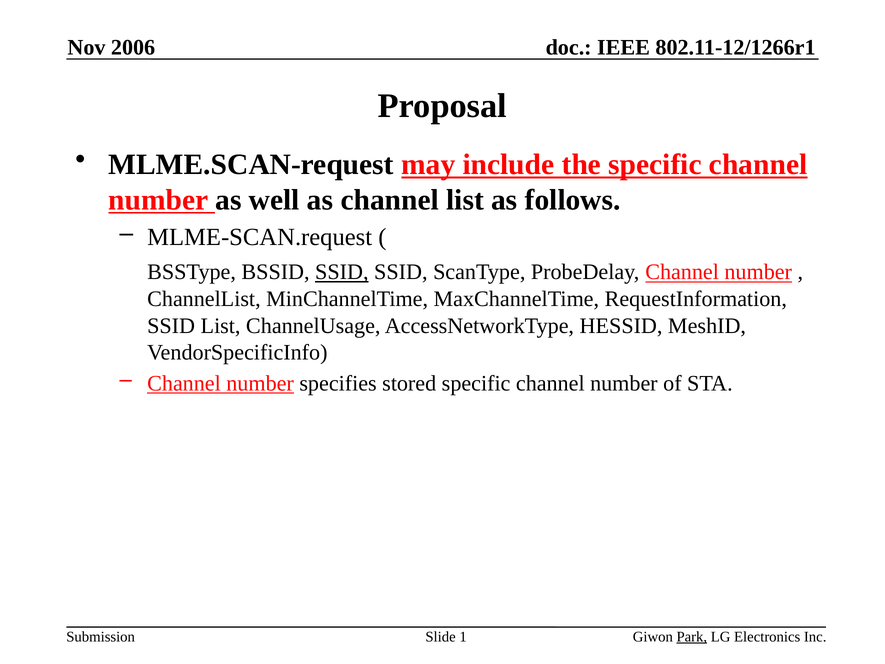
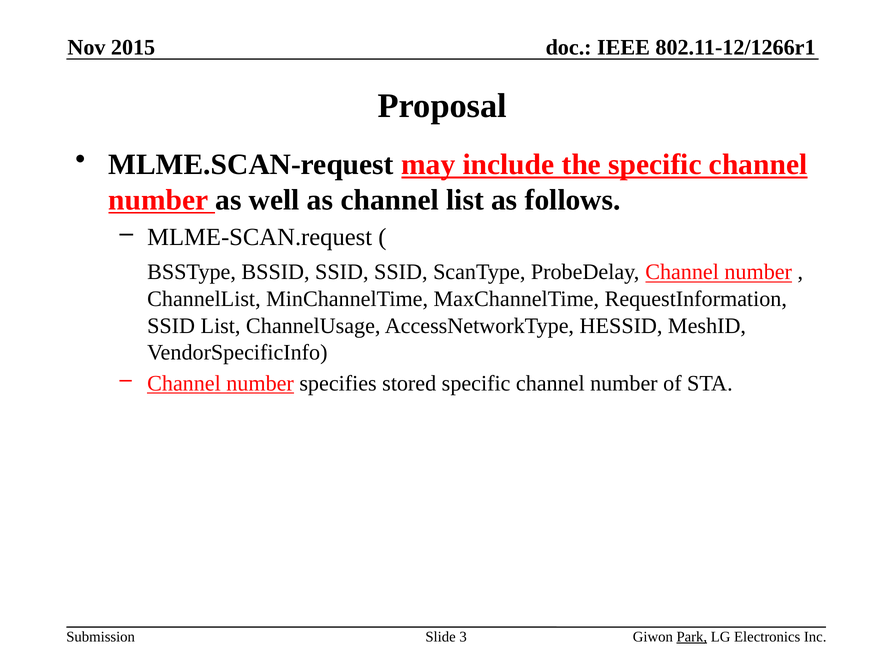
2006: 2006 -> 2015
SSID at (342, 272) underline: present -> none
1: 1 -> 3
